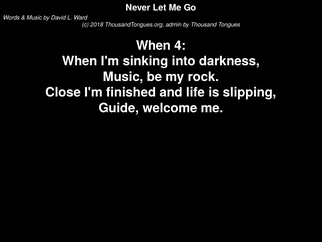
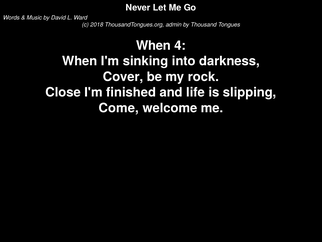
Music at (123, 77): Music -> Cover
Guide: Guide -> Come
